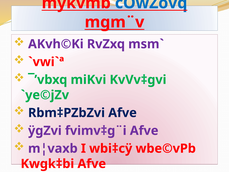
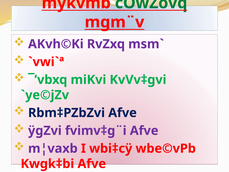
cÖwZôvq colour: blue -> green
